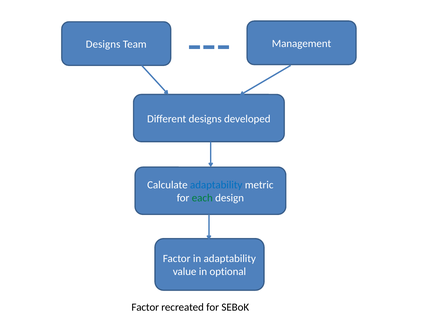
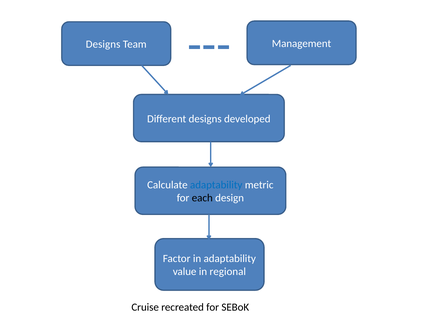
each colour: green -> black
optional: optional -> regional
Factor at (145, 307): Factor -> Cruise
